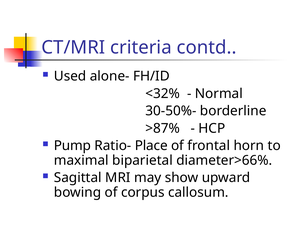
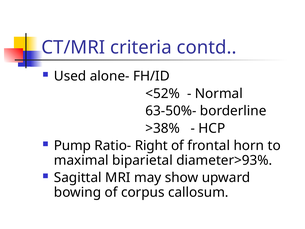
<32%: <32% -> <52%
30-50%-: 30-50%- -> 63-50%-
>87%: >87% -> >38%
Place: Place -> Right
diameter>66%: diameter>66% -> diameter>93%
